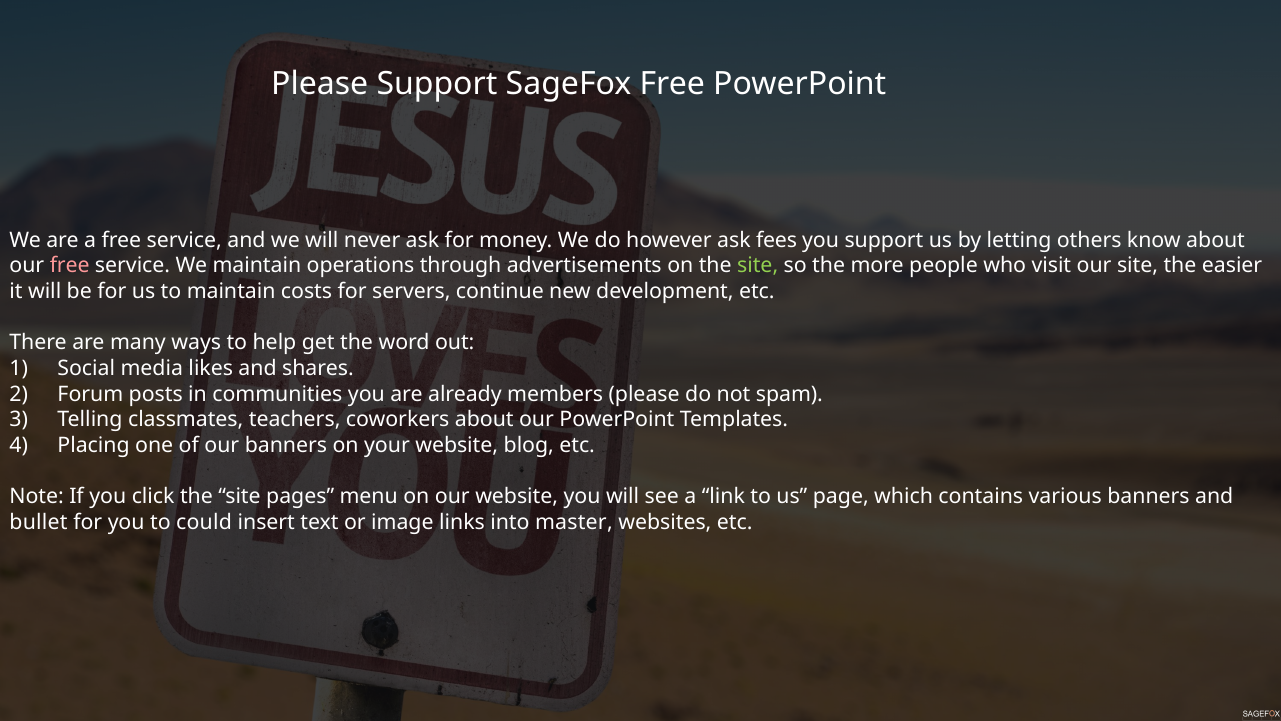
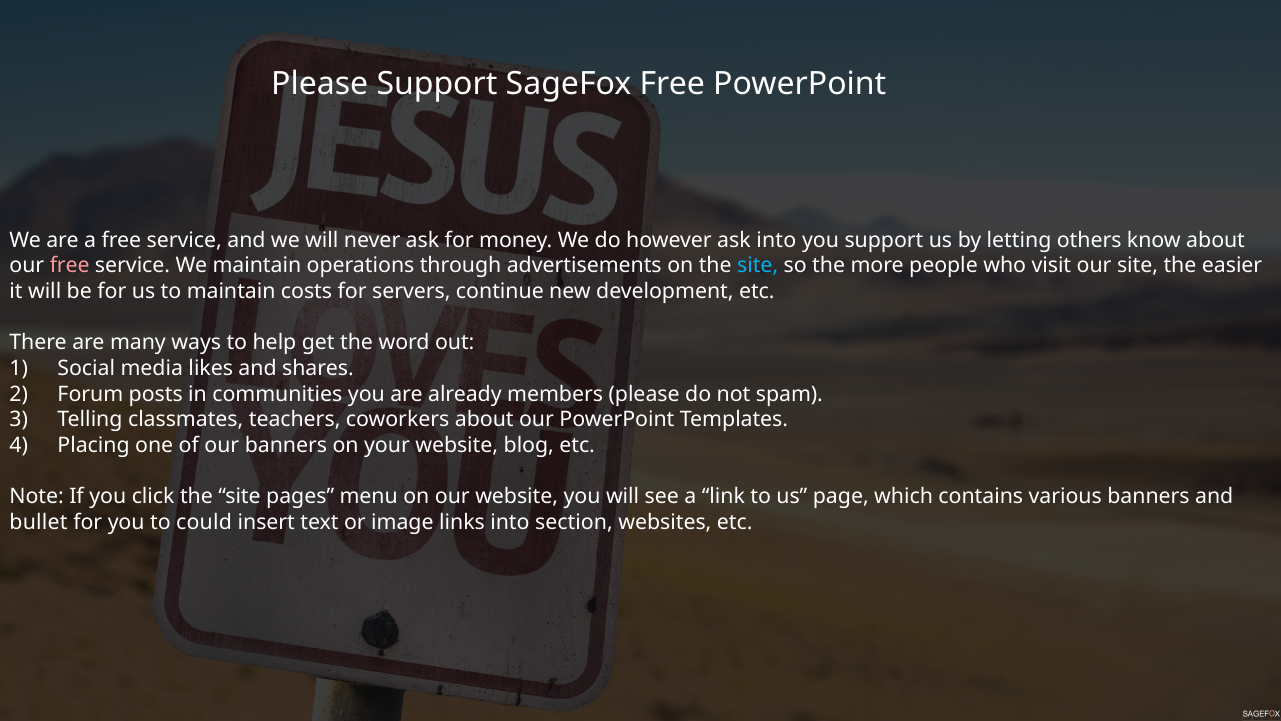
ask fees: fees -> into
site at (758, 266) colour: light green -> light blue
master: master -> section
